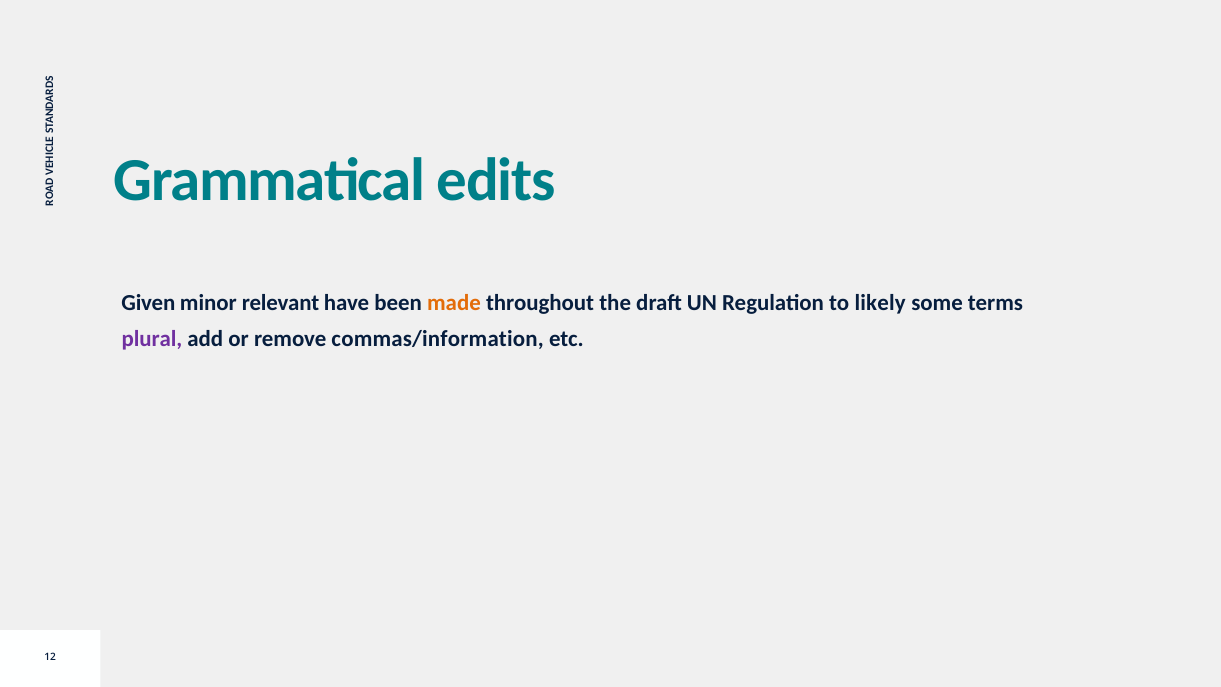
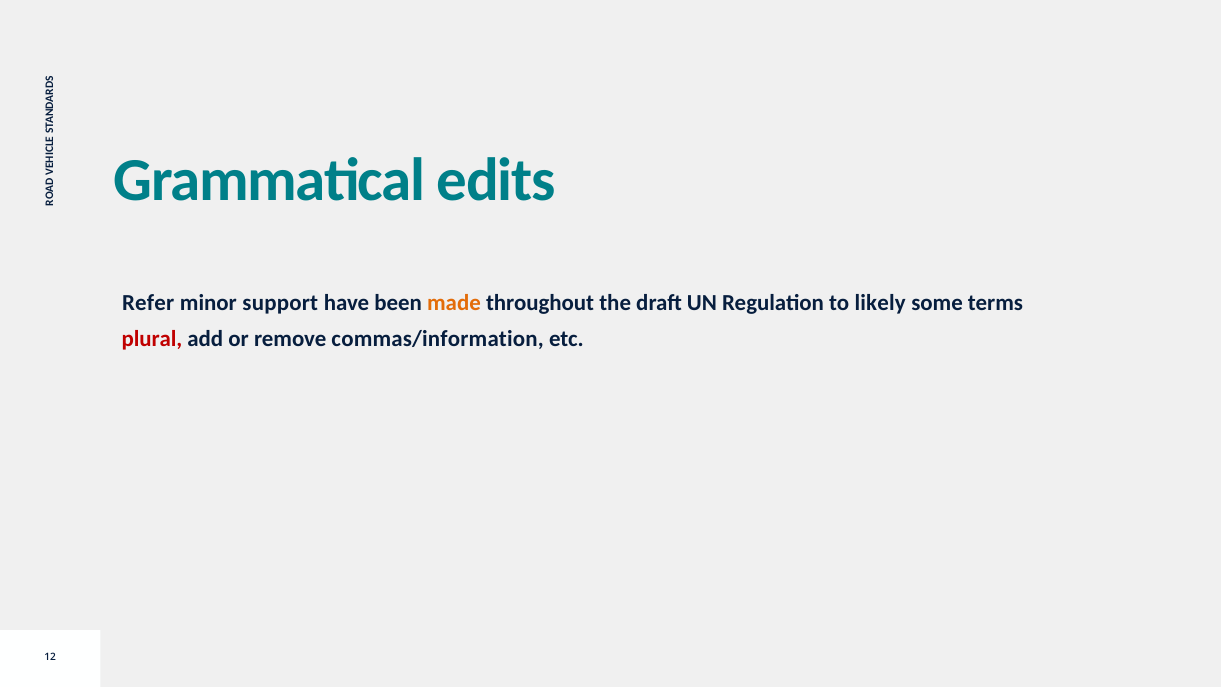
Given: Given -> Refer
relevant: relevant -> support
plural colour: purple -> red
